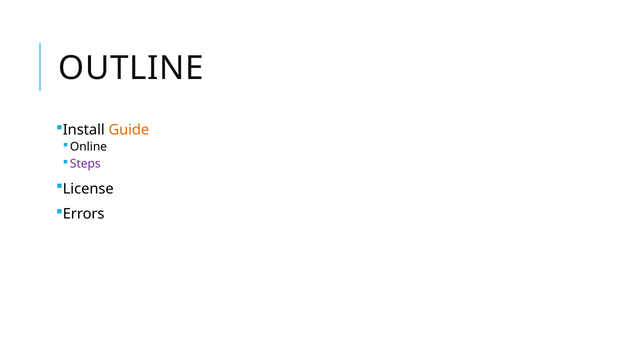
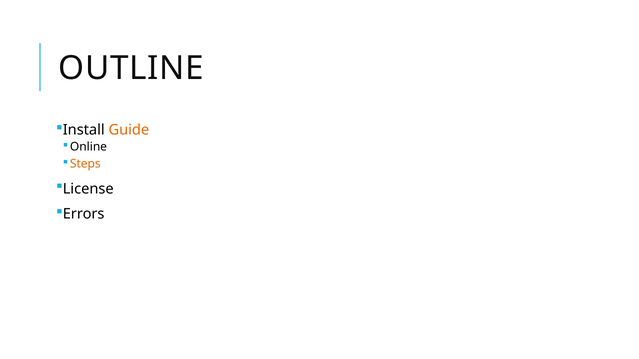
Steps colour: purple -> orange
